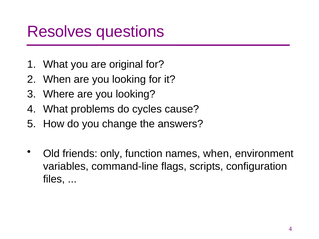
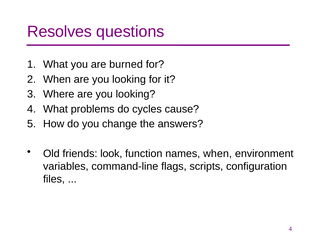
original: original -> burned
only: only -> look
